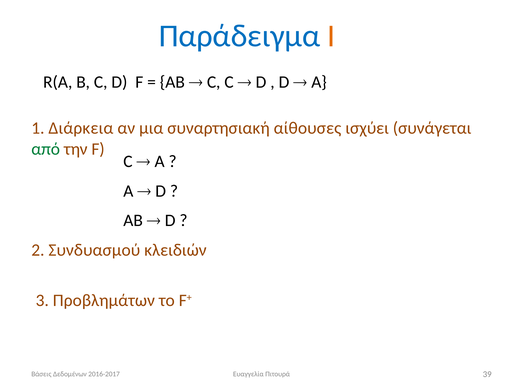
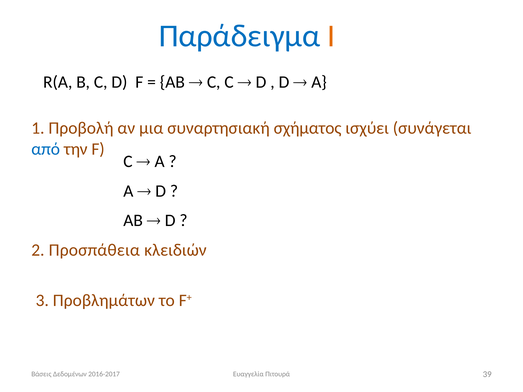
Διάρκεια: Διάρκεια -> Προβολή
αίθουσες: αίθουσες -> σχήματος
από colour: green -> blue
Συνδυασμού: Συνδυασμού -> Προσπάθεια
